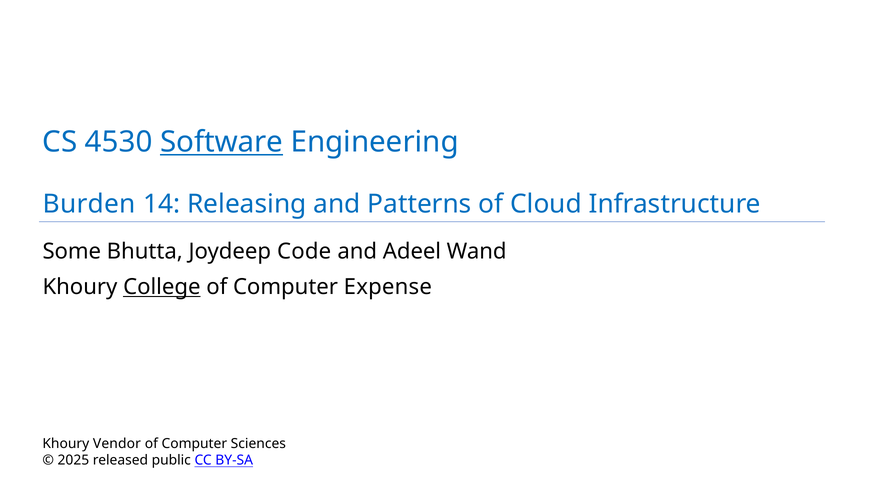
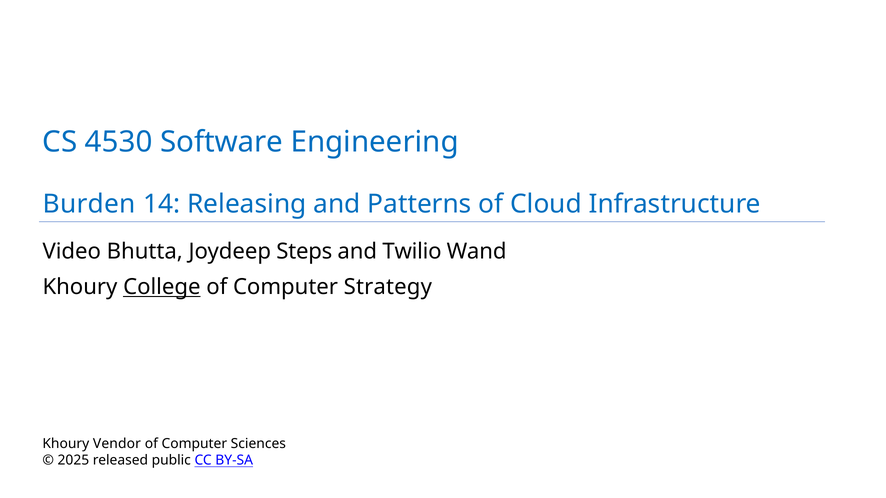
Software underline: present -> none
Some: Some -> Video
Code: Code -> Steps
Adeel: Adeel -> Twilio
Expense: Expense -> Strategy
